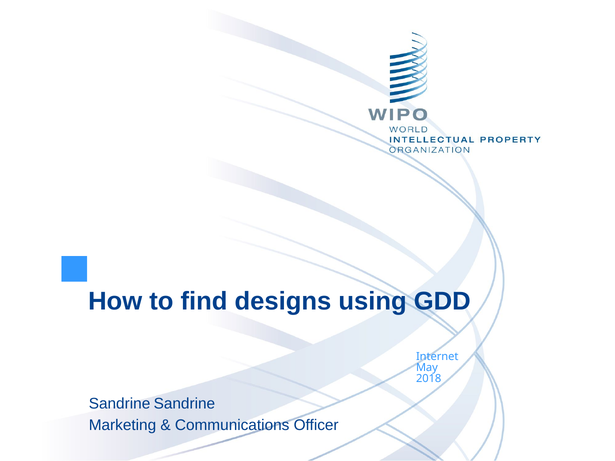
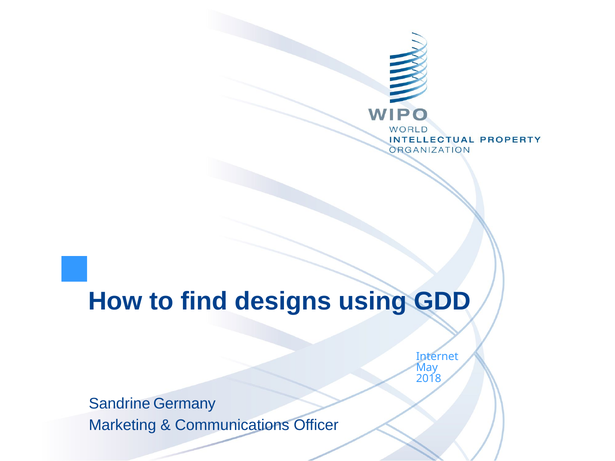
Sandrine Sandrine: Sandrine -> Germany
